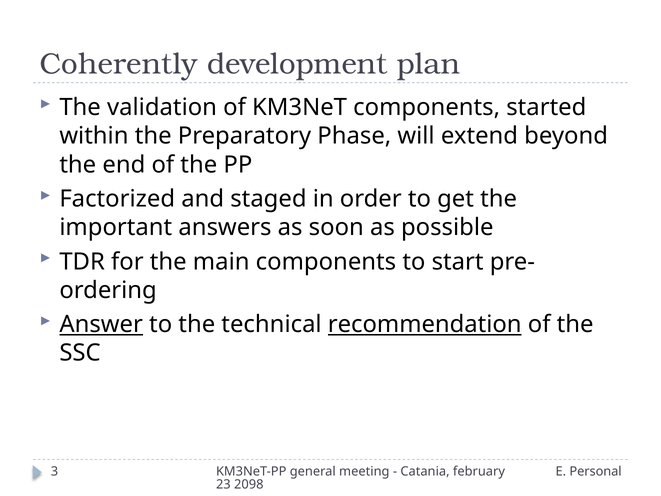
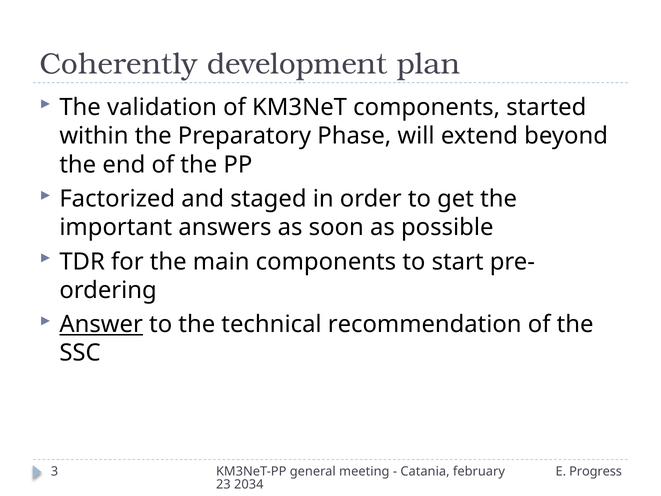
recommendation underline: present -> none
Personal: Personal -> Progress
2098: 2098 -> 2034
